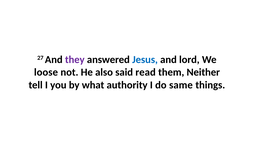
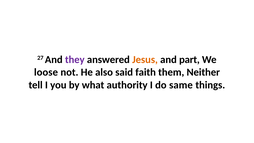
Jesus colour: blue -> orange
lord: lord -> part
read: read -> faith
